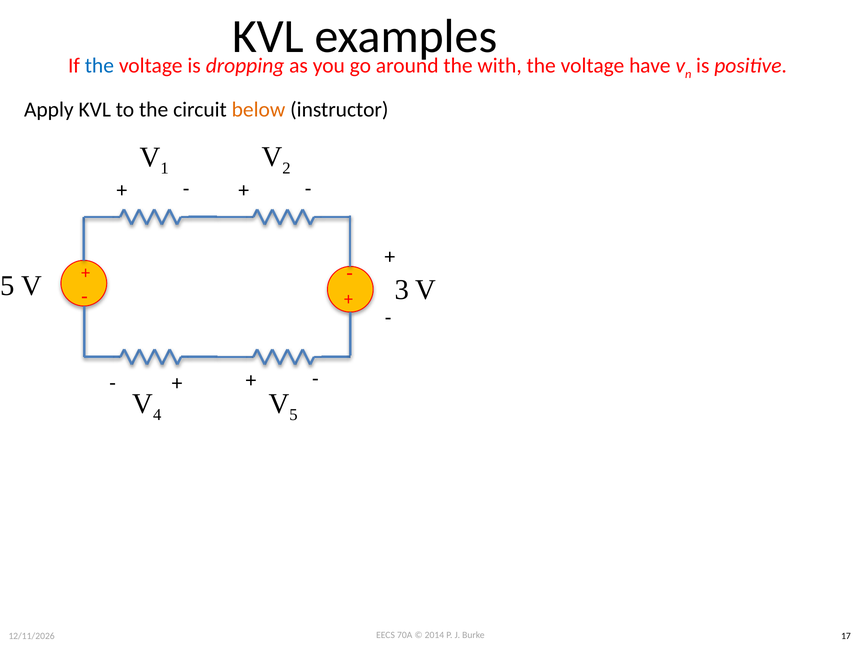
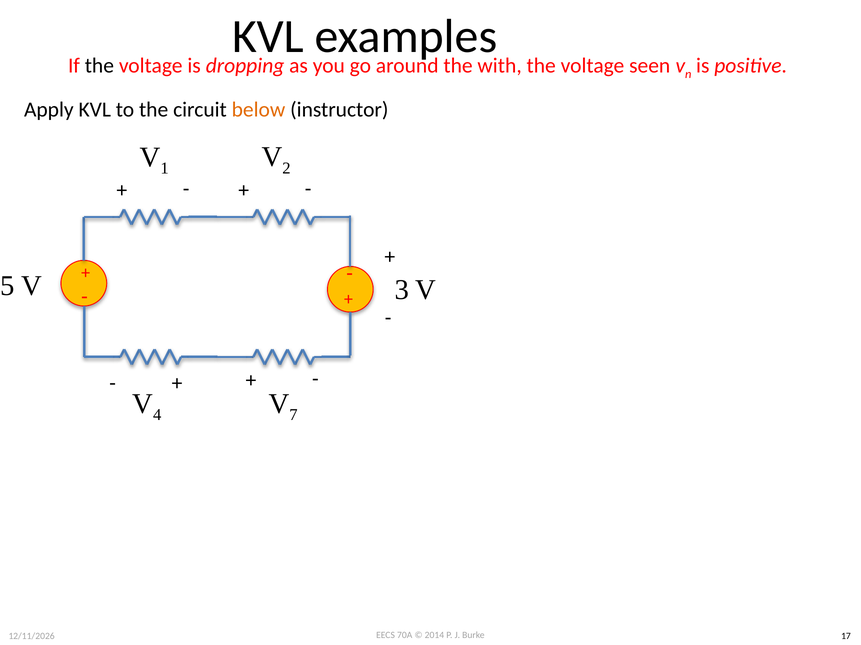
the at (99, 66) colour: blue -> black
have: have -> seen
5 at (294, 415): 5 -> 7
